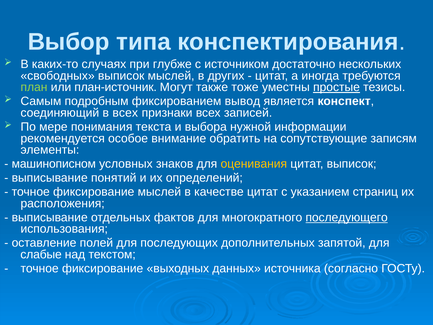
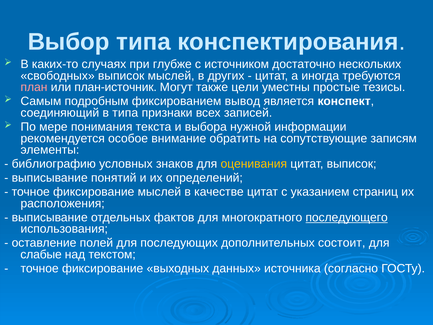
план colour: light green -> pink
тоже: тоже -> цели
простые underline: present -> none
в всех: всех -> типа
машинописном: машинописном -> библиографию
запятой: запятой -> состоит
